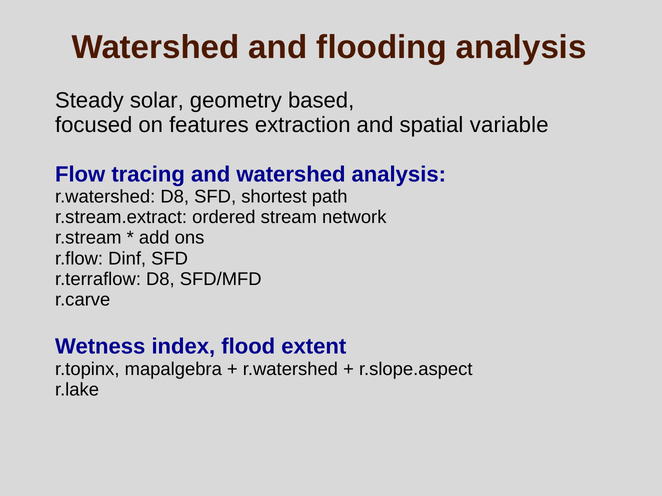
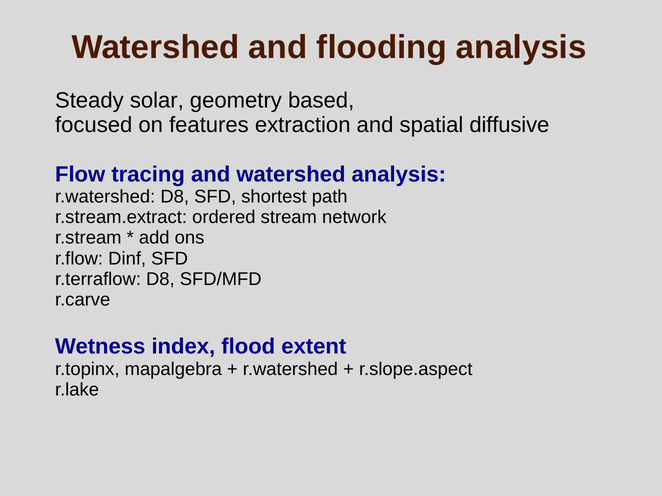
variable: variable -> diffusive
